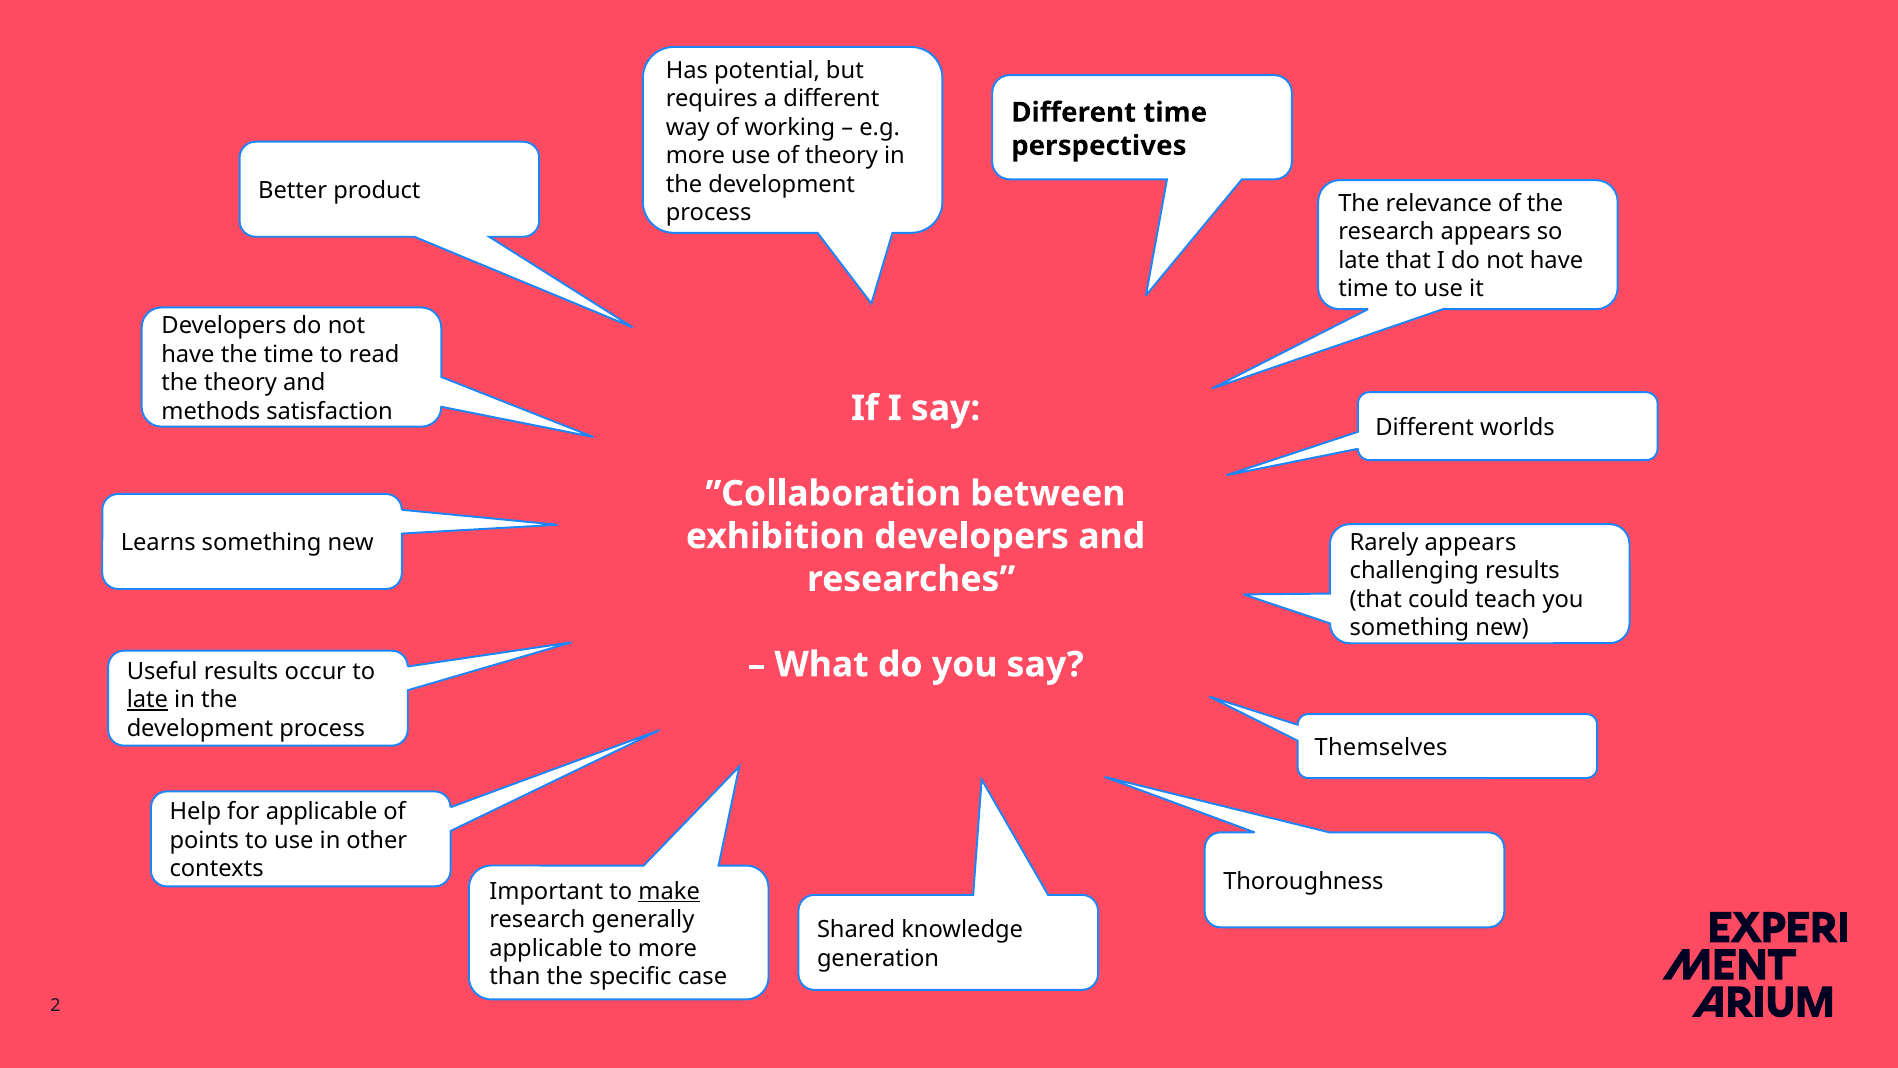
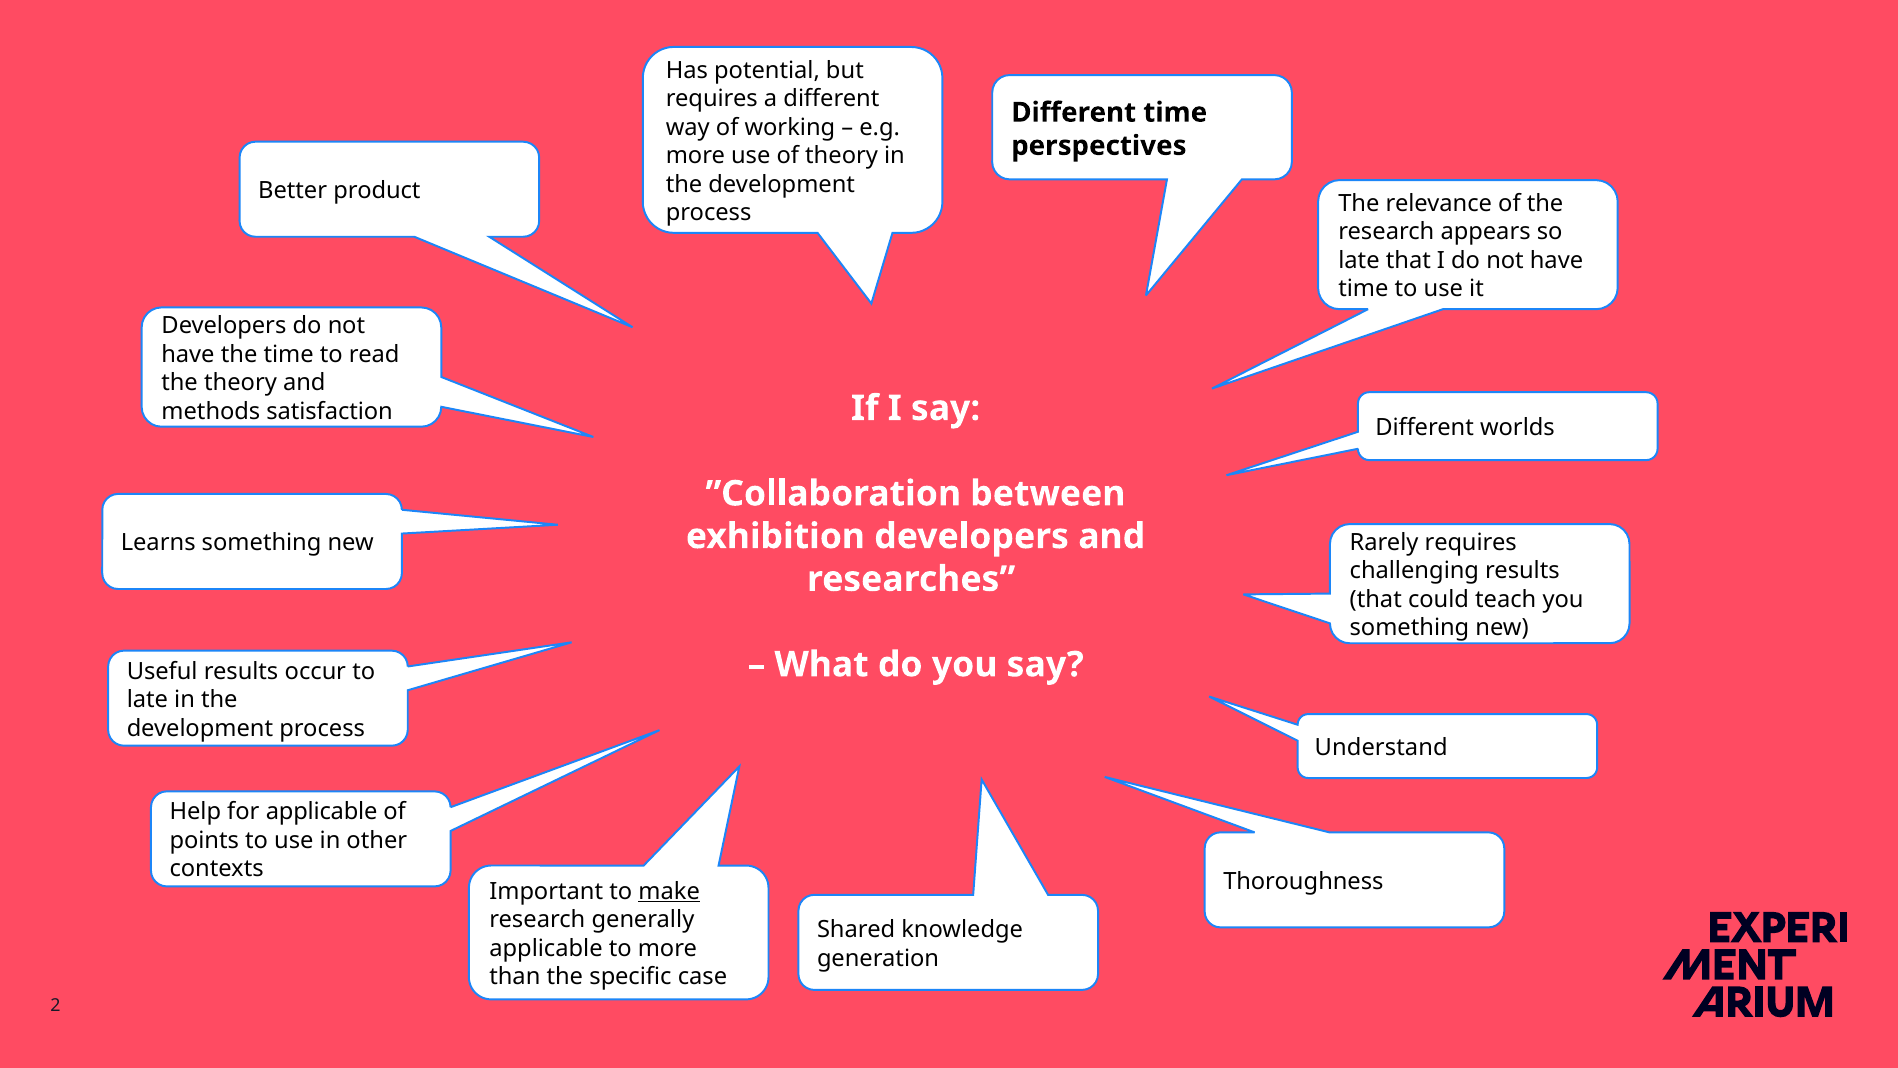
Rarely appears: appears -> requires
late at (147, 700) underline: present -> none
Themselves: Themselves -> Understand
